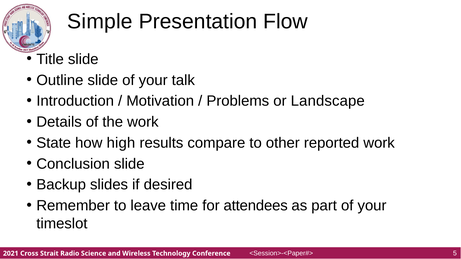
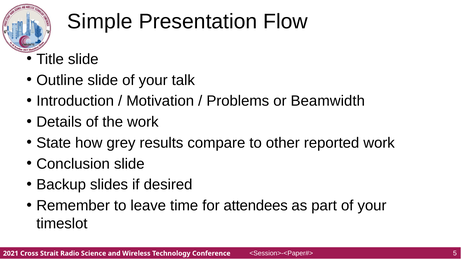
Landscape: Landscape -> Beamwidth
high: high -> grey
